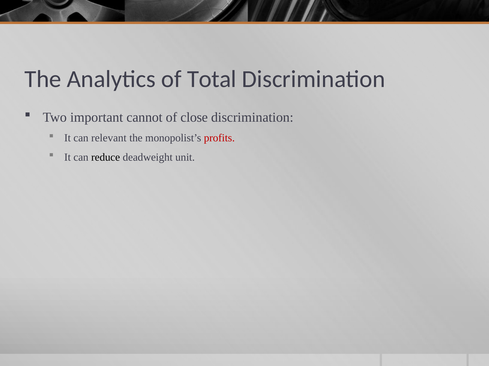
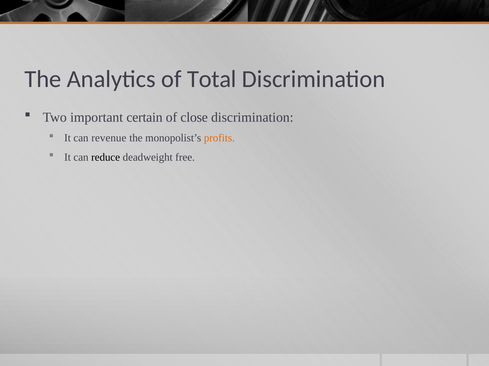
cannot: cannot -> certain
relevant: relevant -> revenue
profits colour: red -> orange
unit: unit -> free
